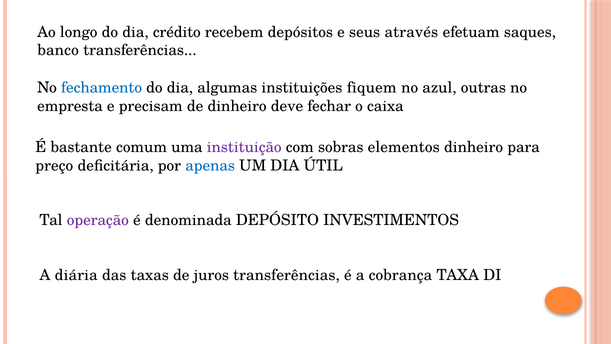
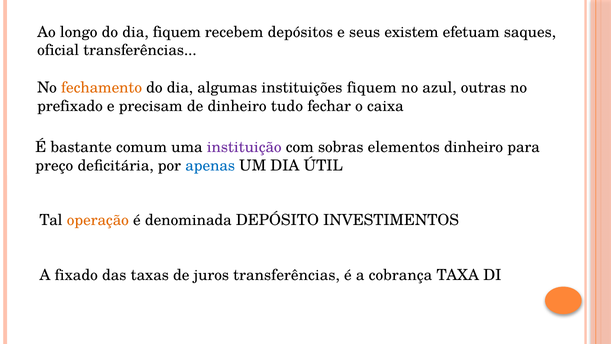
dia crédito: crédito -> fiquem
através: através -> existem
banco: banco -> oficial
fechamento colour: blue -> orange
empresta: empresta -> prefixado
deve: deve -> tudo
operação colour: purple -> orange
diária: diária -> fixado
